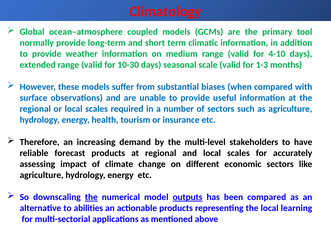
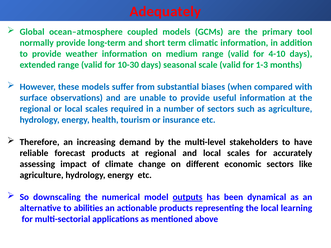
Climatology: Climatology -> Adequately
the at (91, 197) underline: present -> none
been compared: compared -> dynamical
